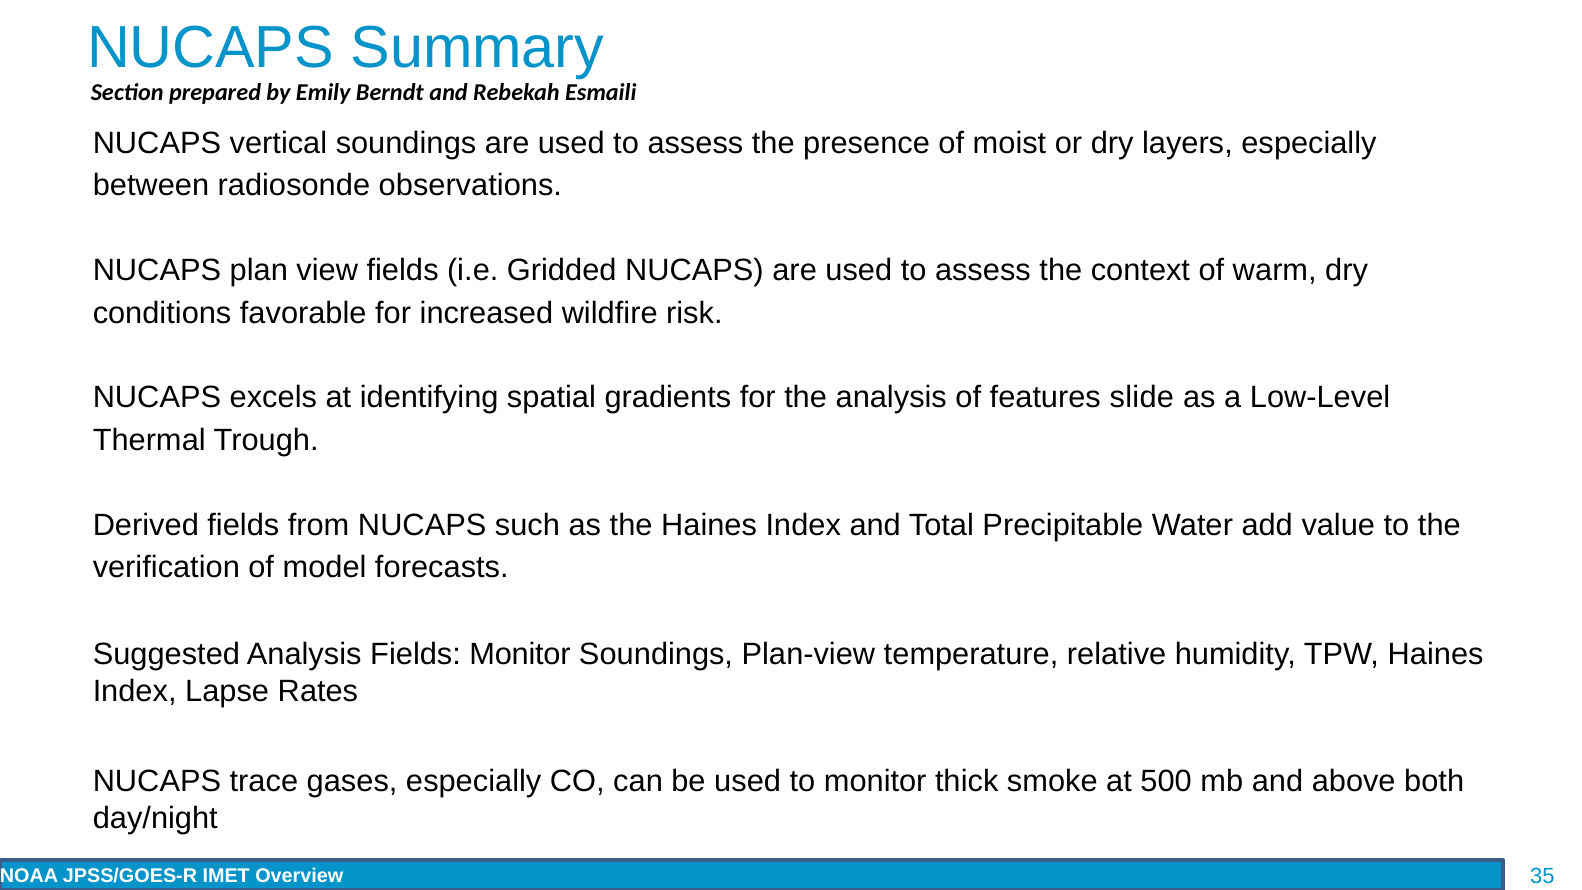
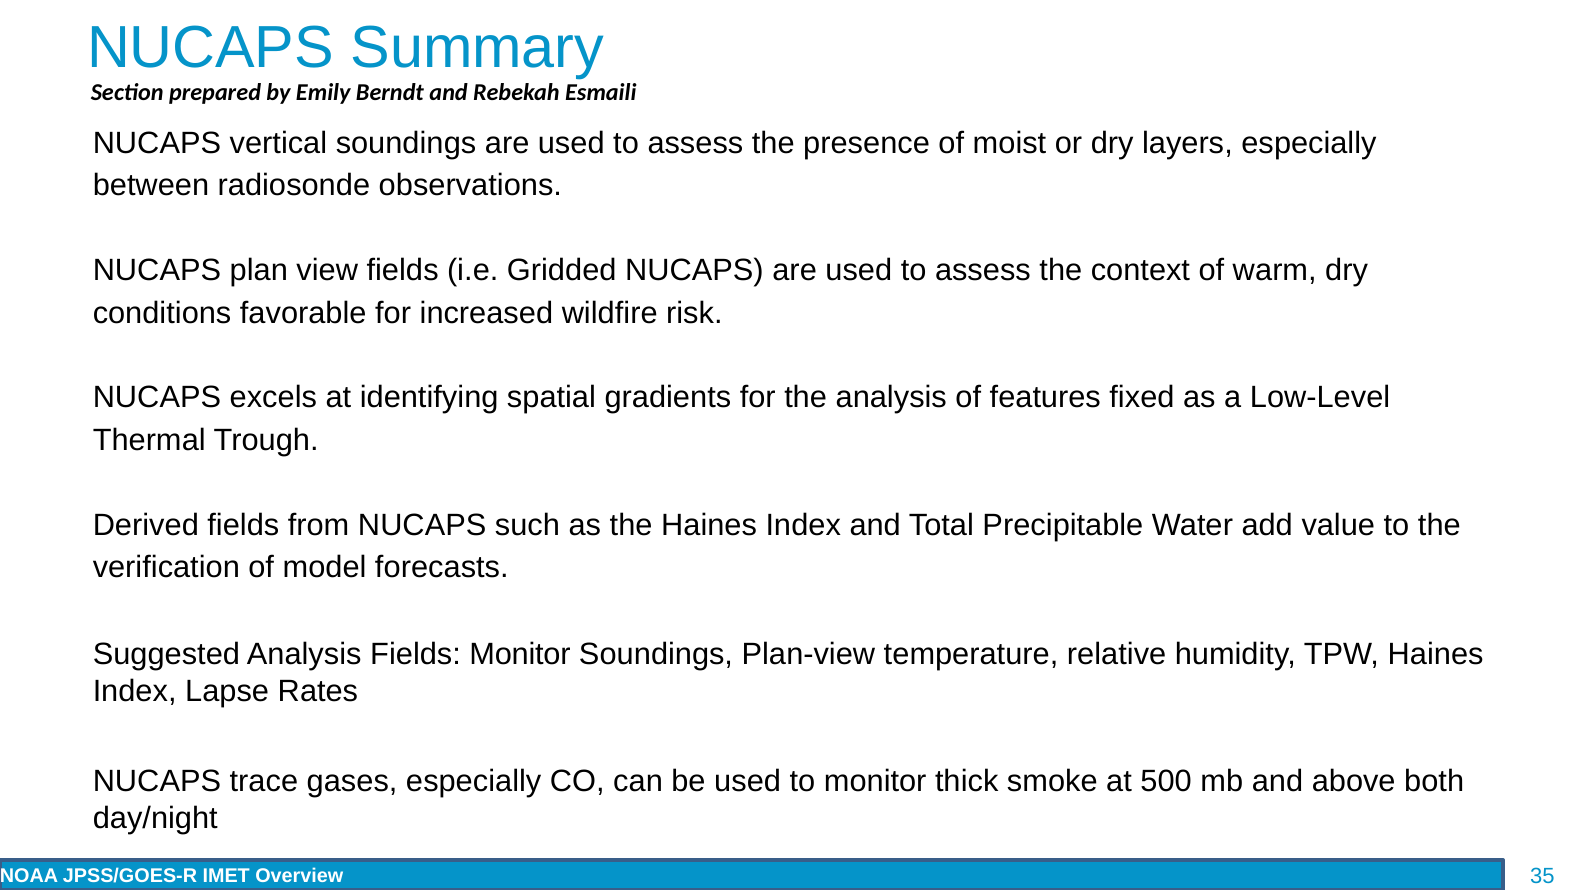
slide: slide -> fixed
